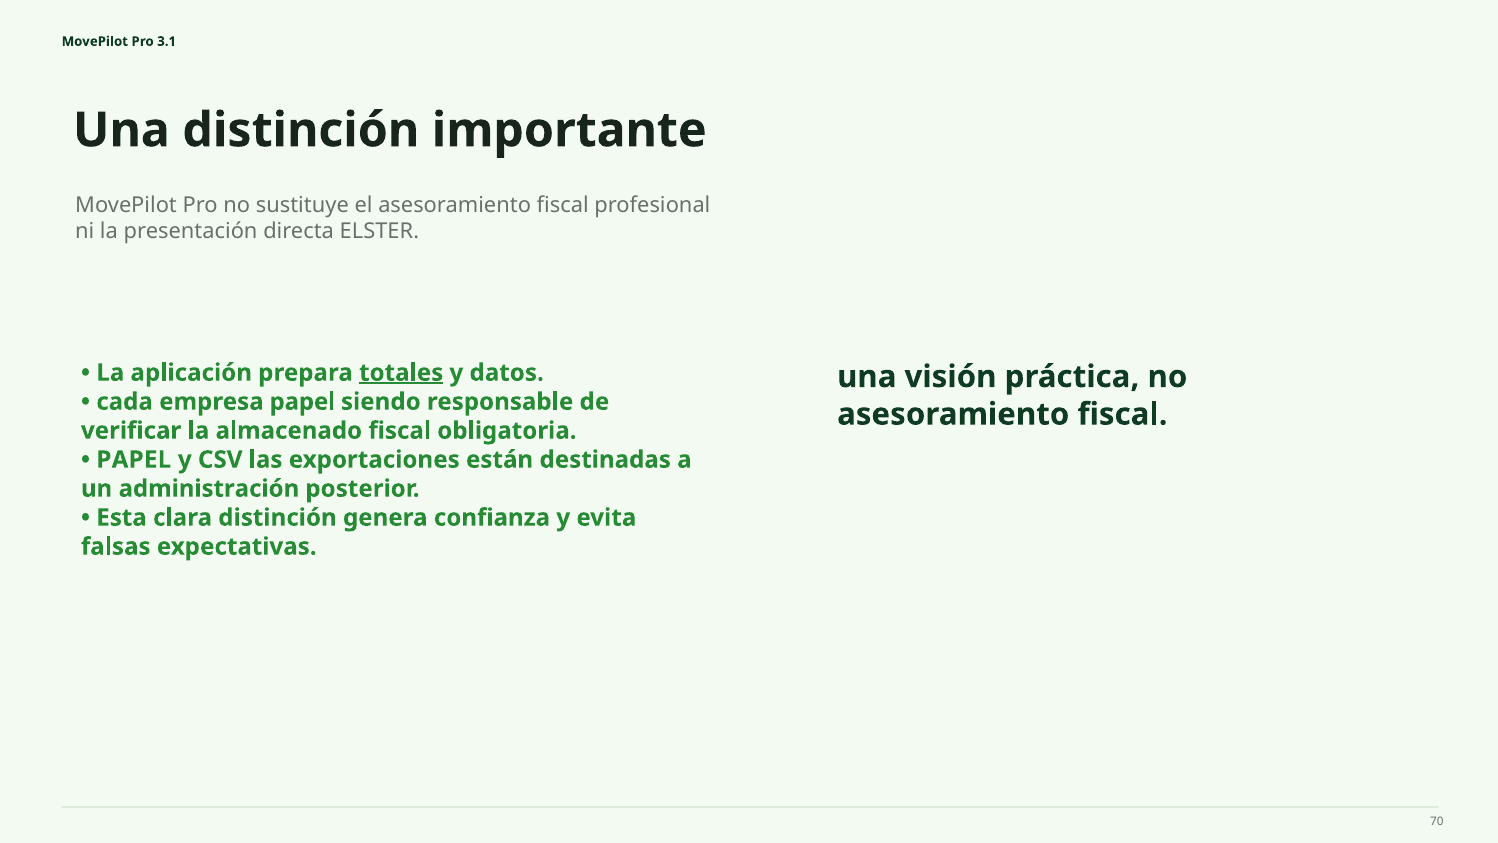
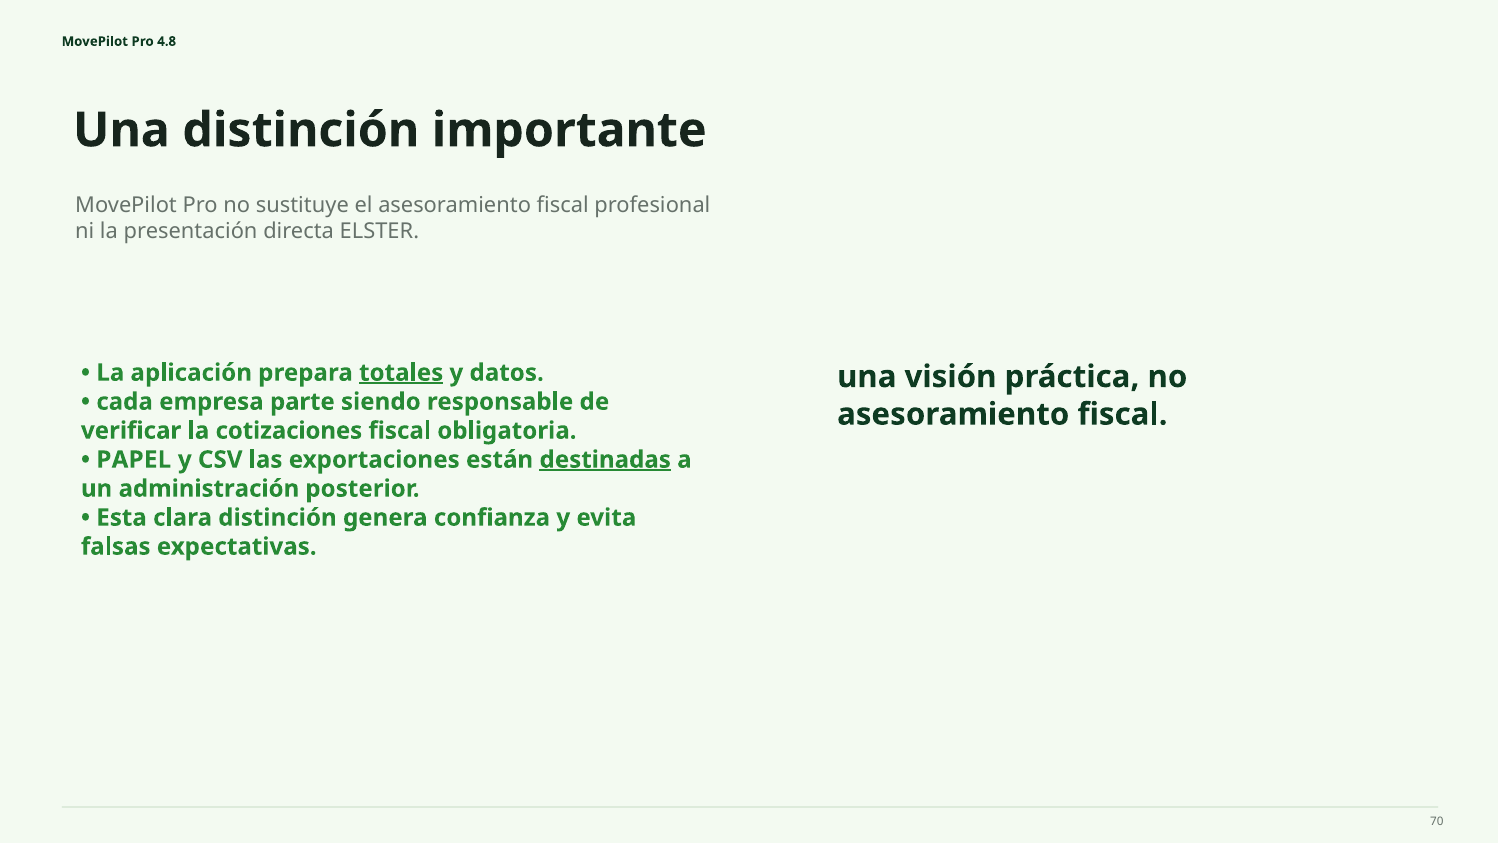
3.1: 3.1 -> 4.8
empresa papel: papel -> parte
almacenado: almacenado -> cotizaciones
destinadas underline: none -> present
